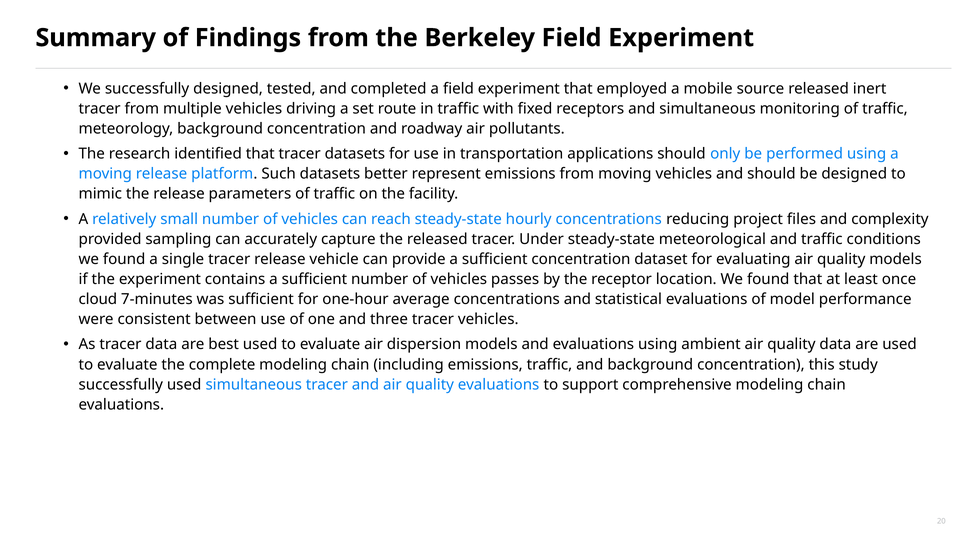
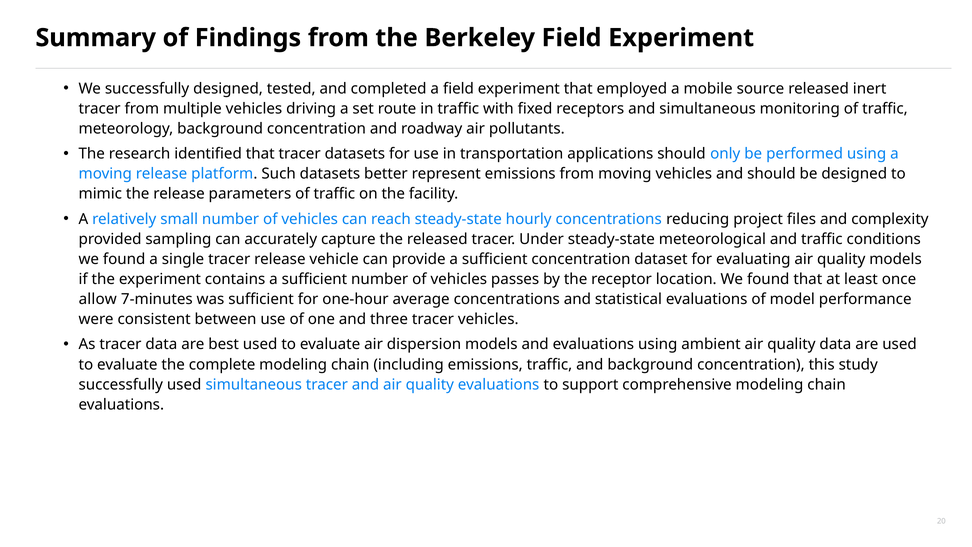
cloud: cloud -> allow
